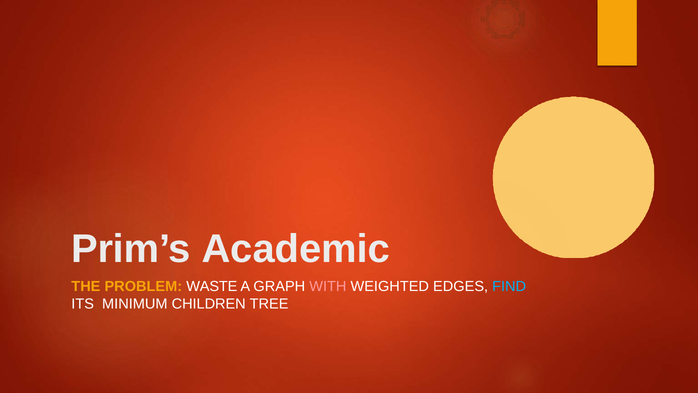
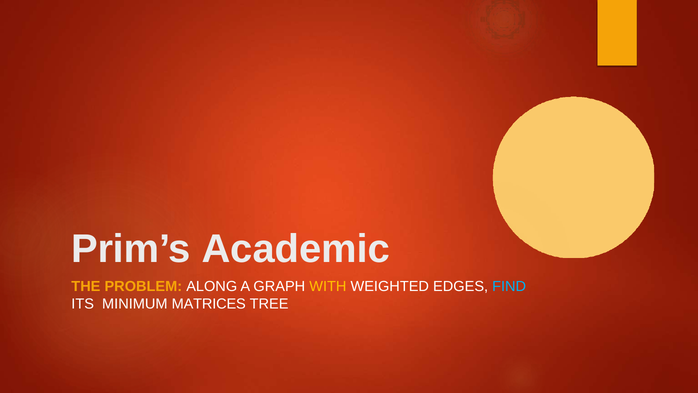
WASTE: WASTE -> ALONG
WITH colour: pink -> yellow
CHILDREN: CHILDREN -> MATRICES
